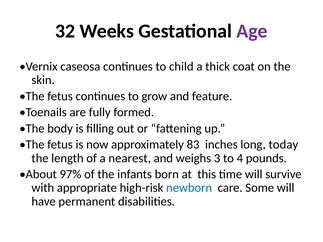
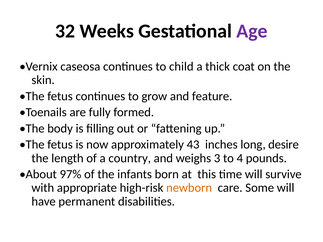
83: 83 -> 43
today: today -> desire
nearest: nearest -> country
newborn colour: blue -> orange
